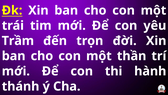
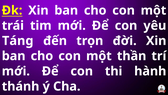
Trầm: Trầm -> Táng
